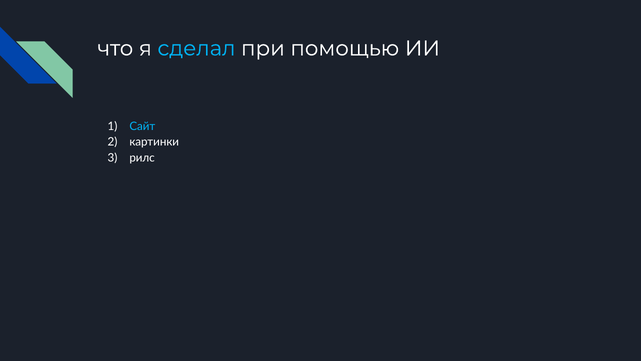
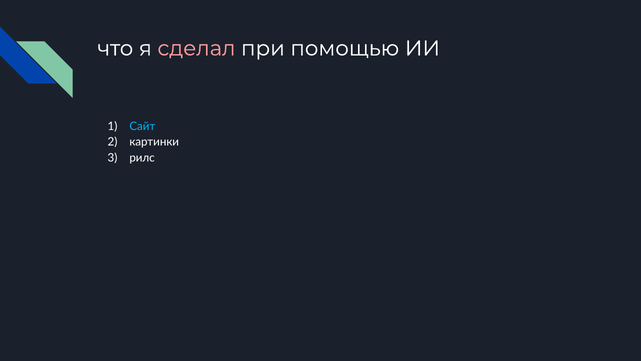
сделал colour: light blue -> pink
